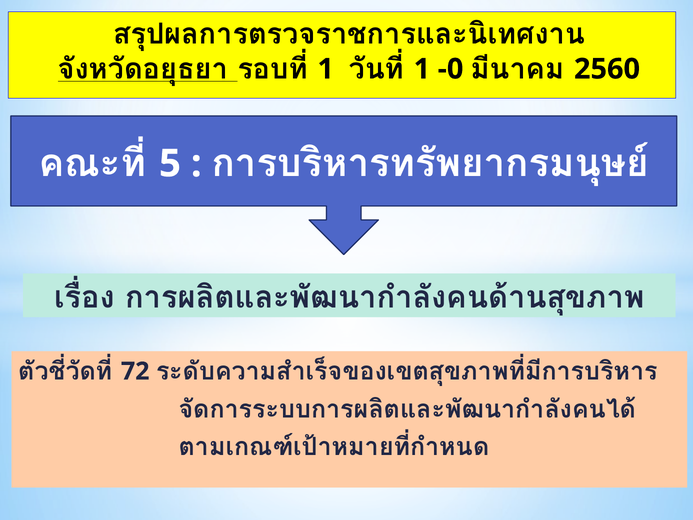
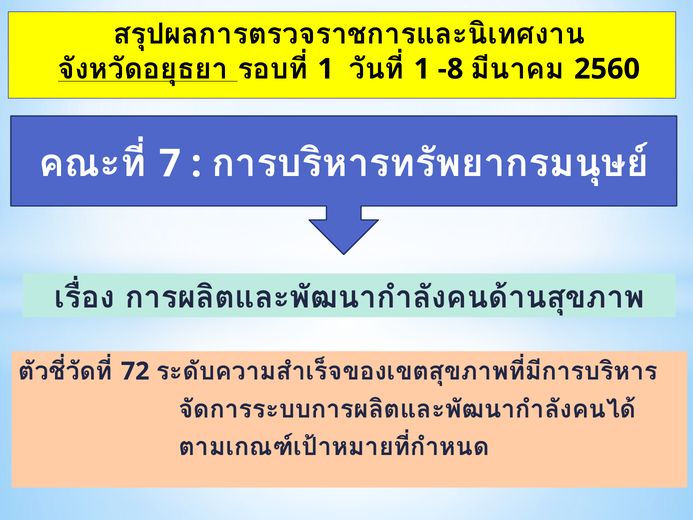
-0: -0 -> -8
5: 5 -> 7
